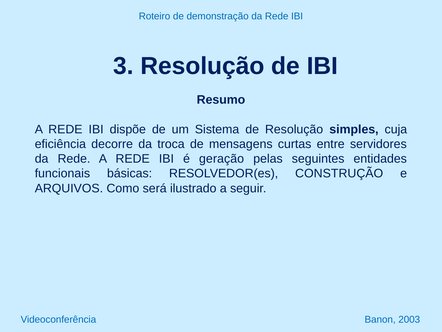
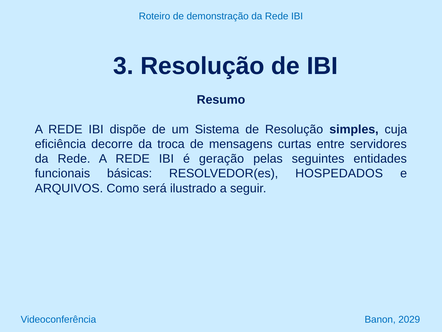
CONSTRUÇÃO: CONSTRUÇÃO -> HOSPEDADOS
2003: 2003 -> 2029
